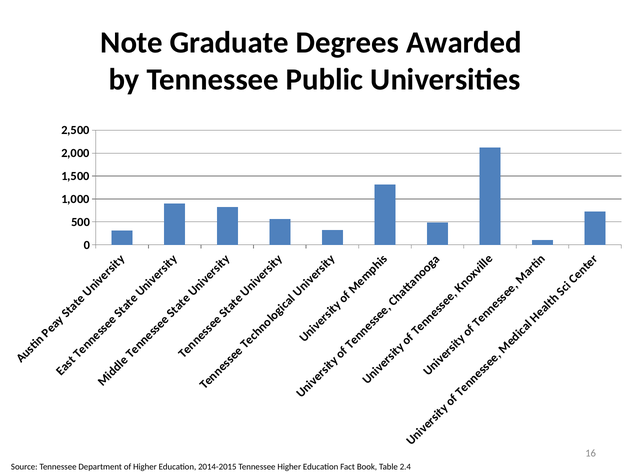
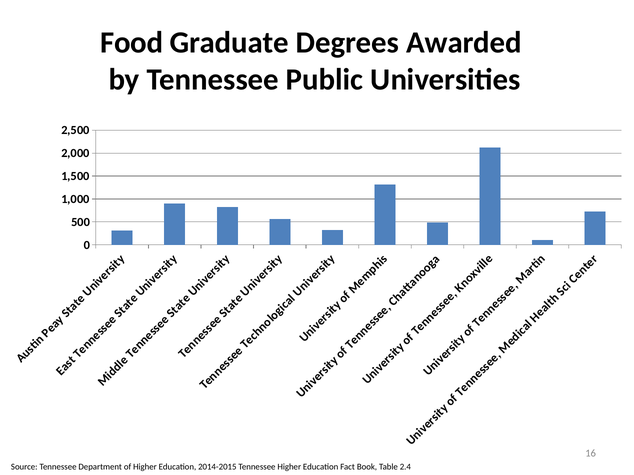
Note: Note -> Food
